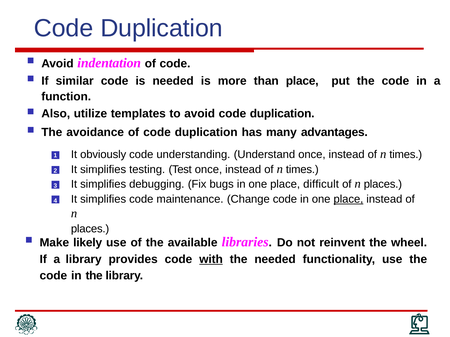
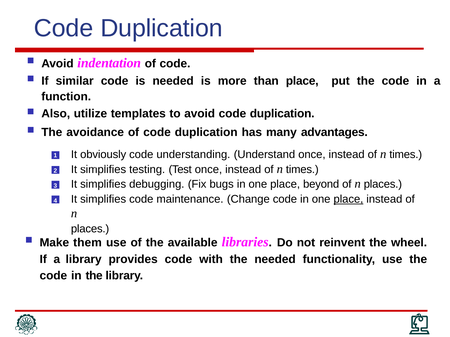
difficult: difficult -> beyond
likely: likely -> them
with underline: present -> none
